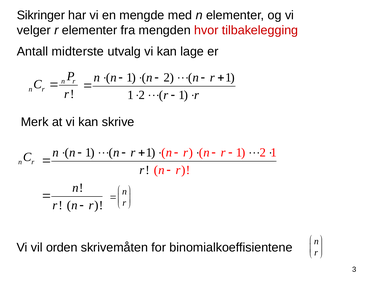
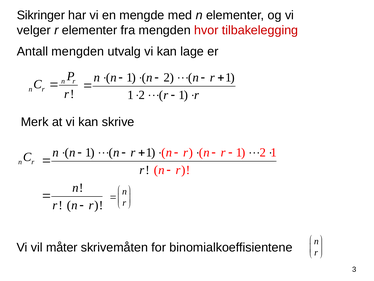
Antall midterste: midterste -> mengden
orden: orden -> måter
